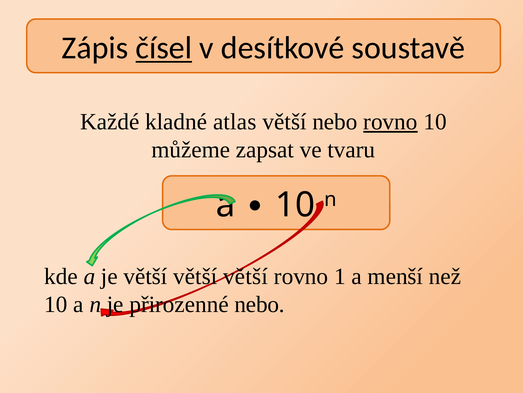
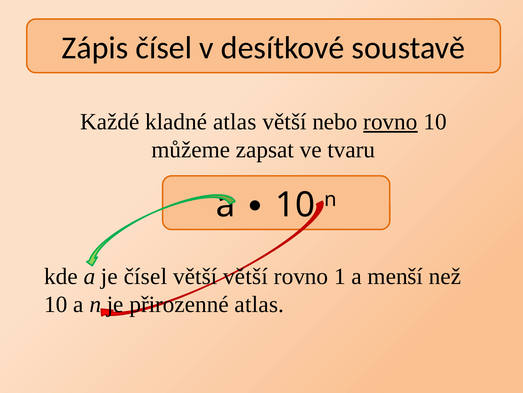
čísel at (164, 48) underline: present -> none
je větší: větší -> čísel
přirozenné nebo: nebo -> atlas
